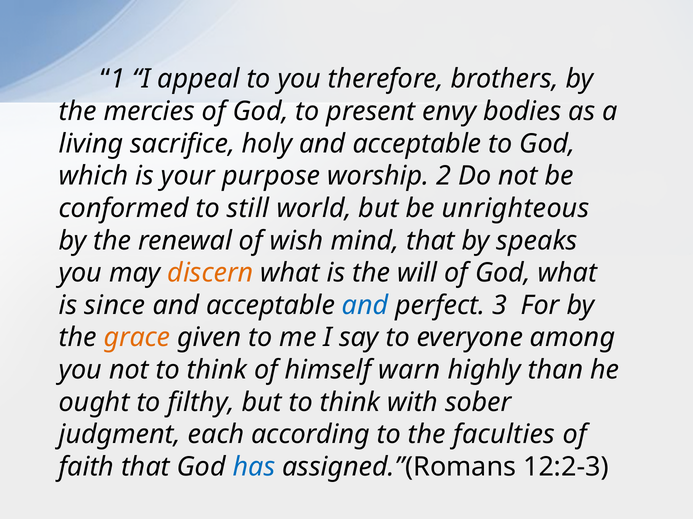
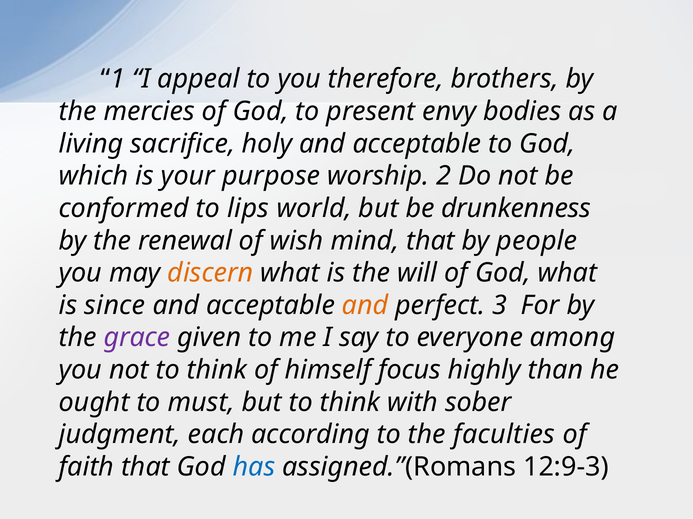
still: still -> lips
unrighteous: unrighteous -> drunkenness
speaks: speaks -> people
and at (365, 306) colour: blue -> orange
grace colour: orange -> purple
warn: warn -> focus
filthy: filthy -> must
12:2-3: 12:2-3 -> 12:9-3
